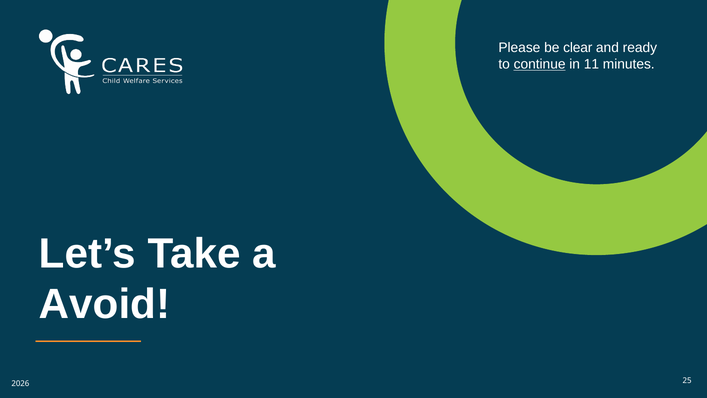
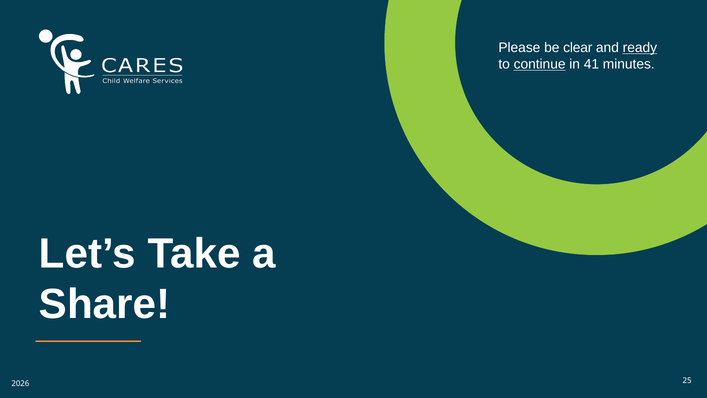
ready underline: none -> present
11: 11 -> 41
Avoid: Avoid -> Share
